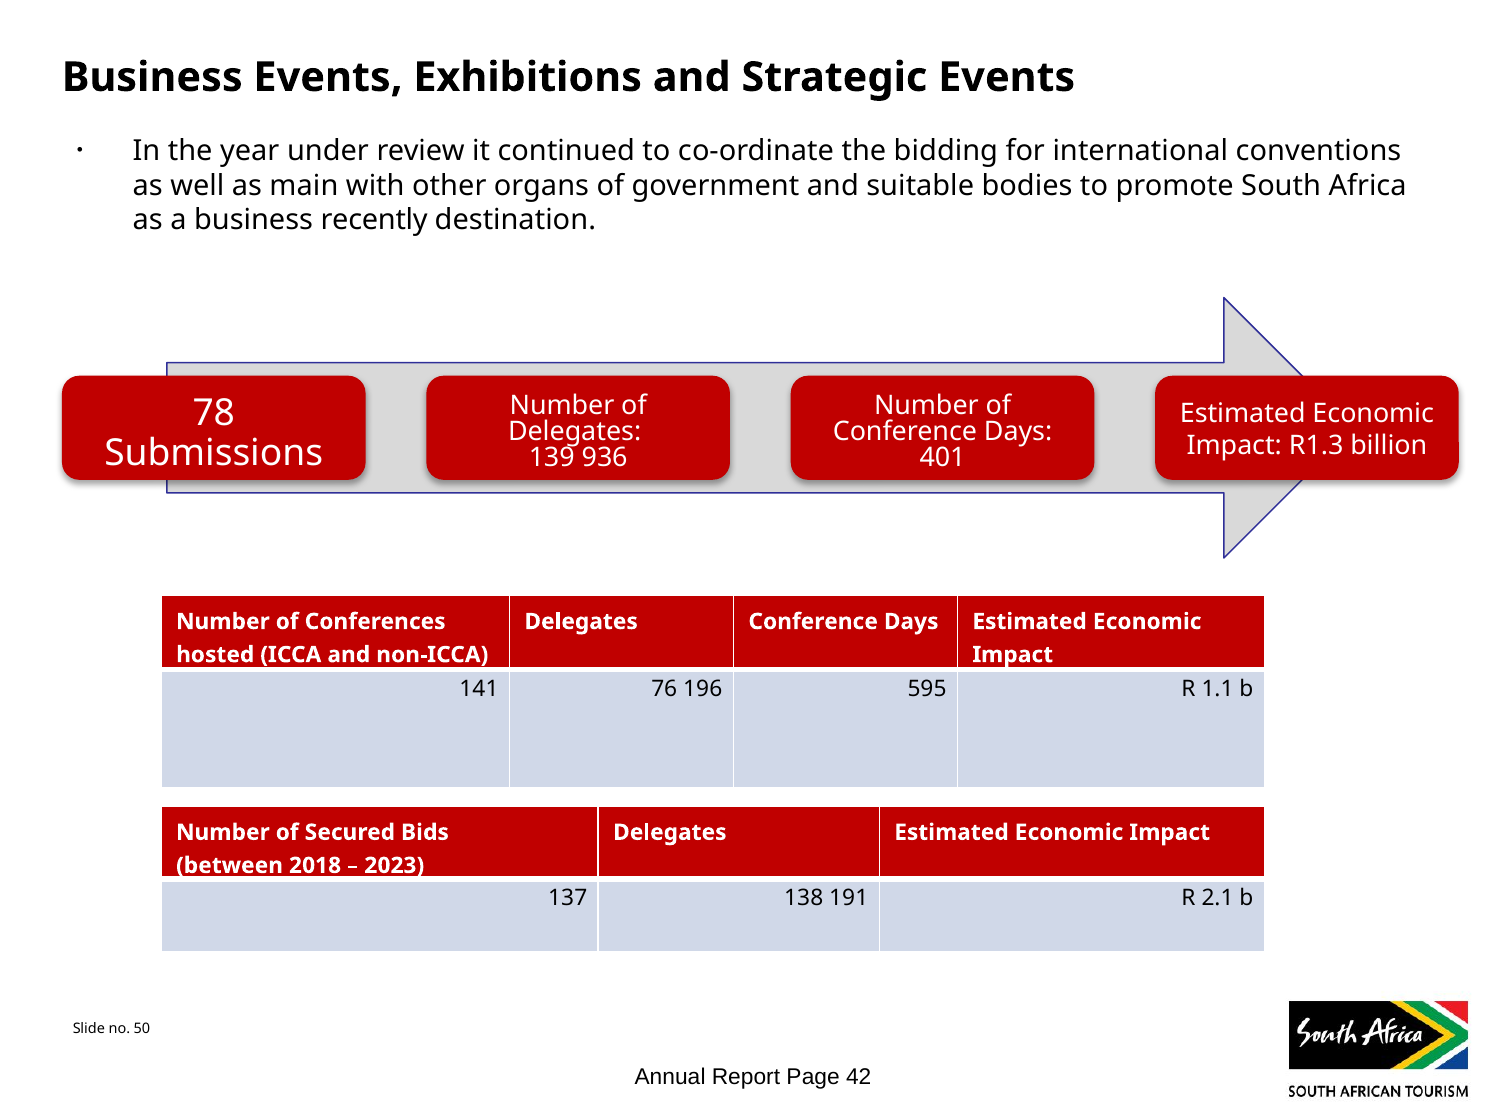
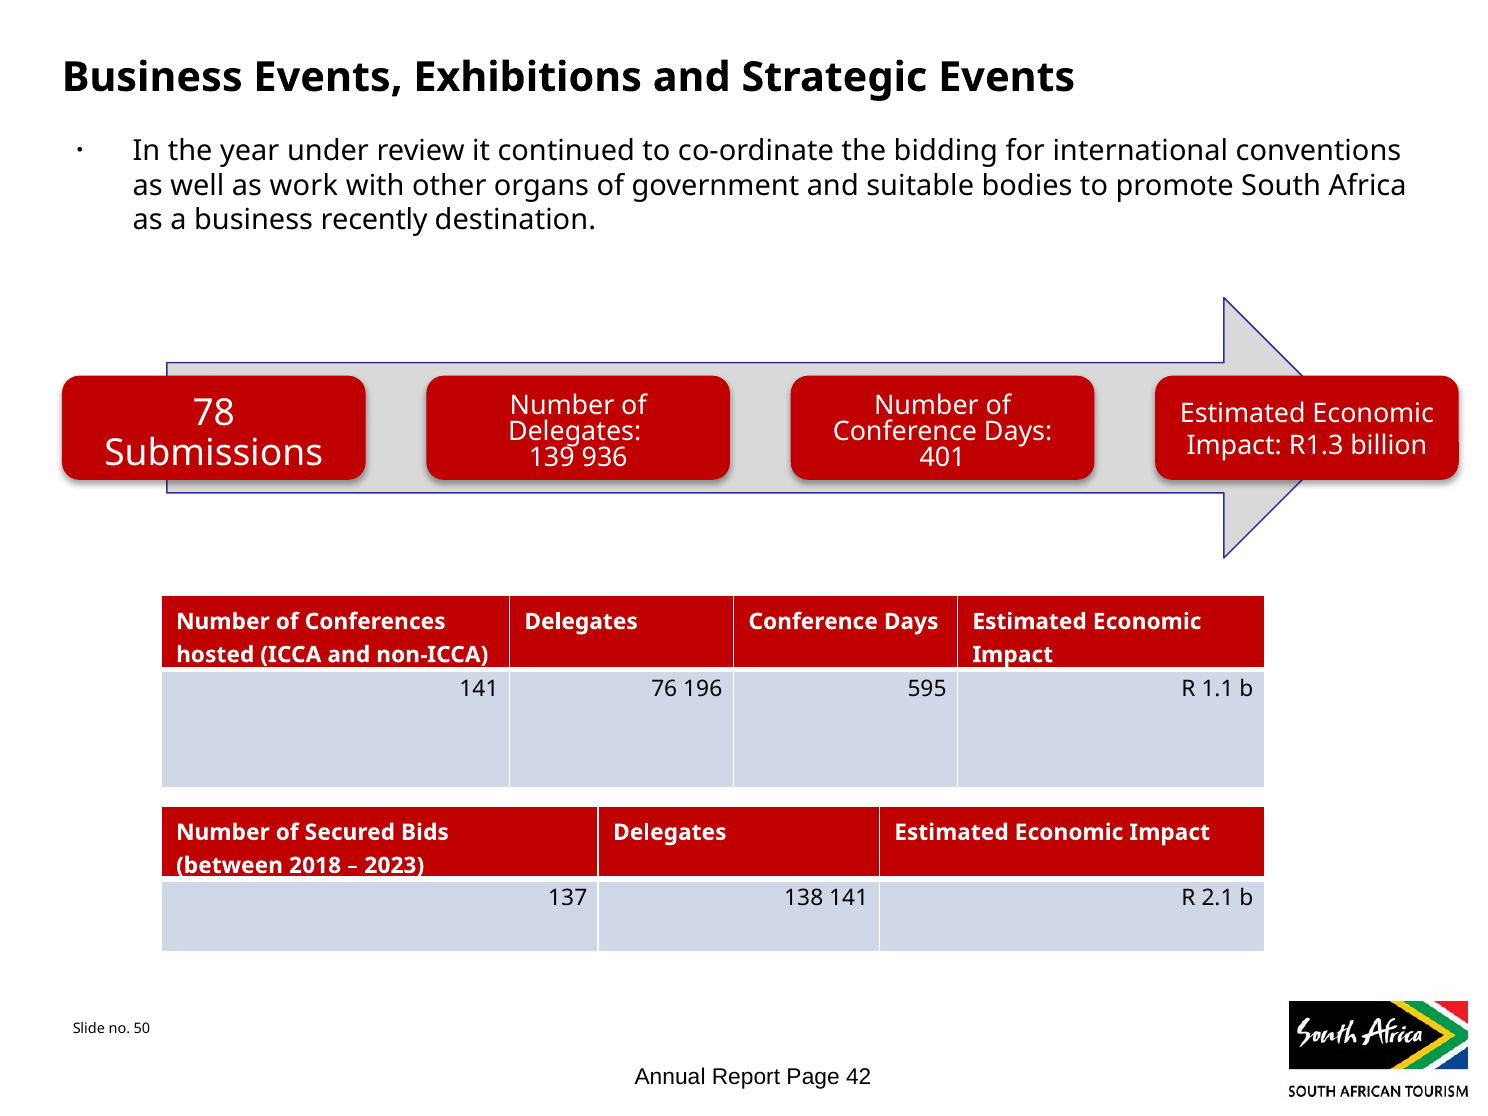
main: main -> work
138 191: 191 -> 141
